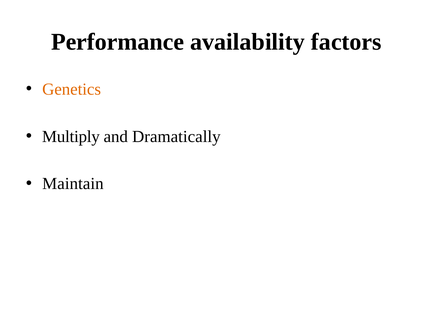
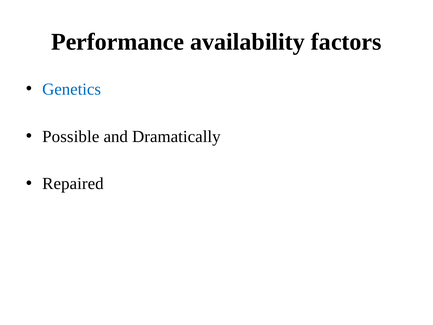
Genetics colour: orange -> blue
Multiply: Multiply -> Possible
Maintain: Maintain -> Repaired
